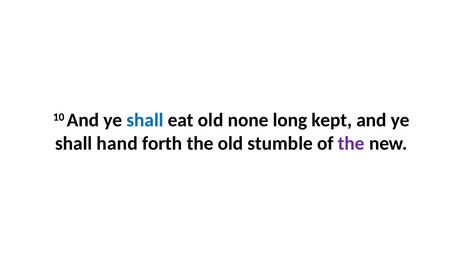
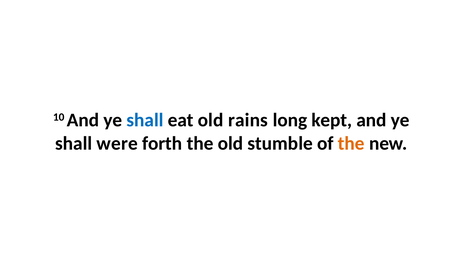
none: none -> rains
hand: hand -> were
the at (351, 143) colour: purple -> orange
